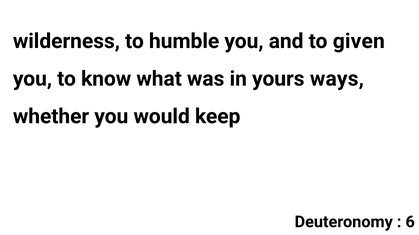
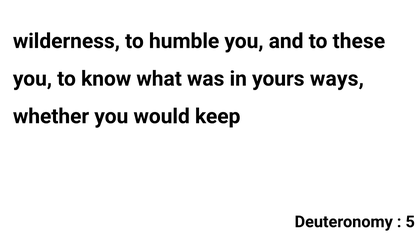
given: given -> these
6: 6 -> 5
